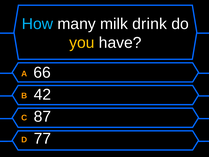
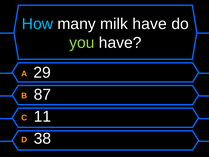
milk drink: drink -> have
you colour: yellow -> light green
66: 66 -> 29
42: 42 -> 87
87: 87 -> 11
77: 77 -> 38
